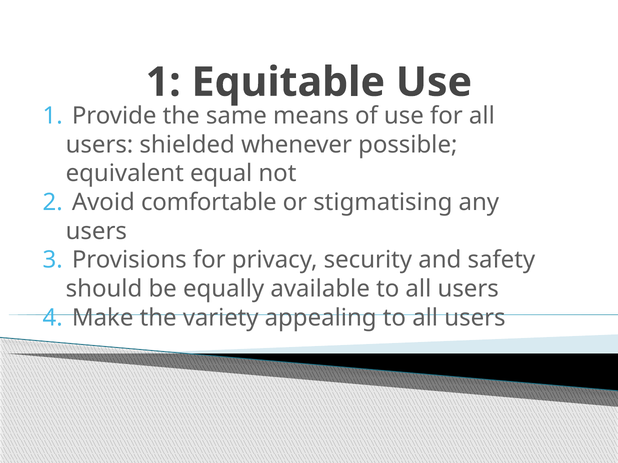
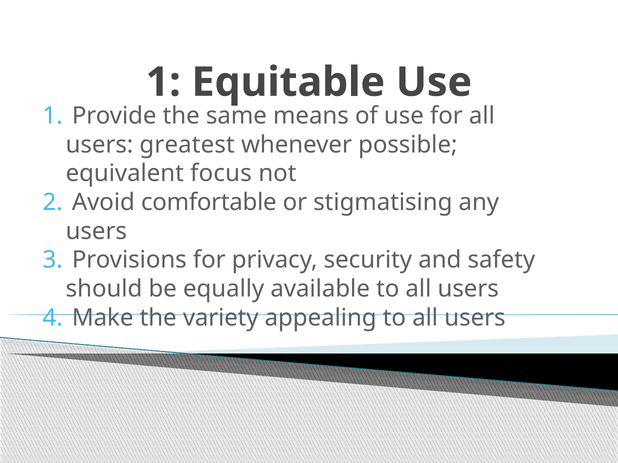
shielded: shielded -> greatest
equal: equal -> focus
